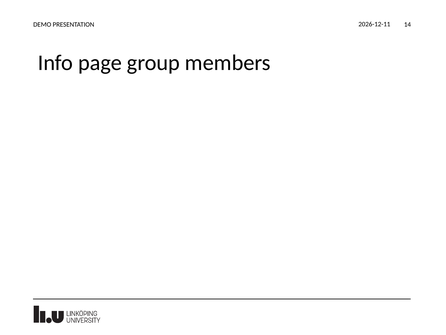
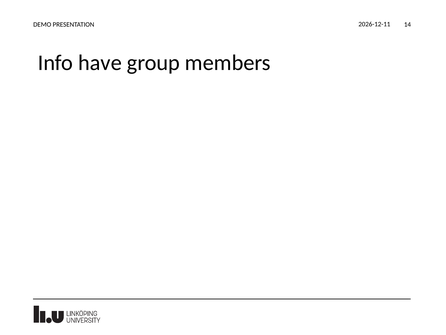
page: page -> have
